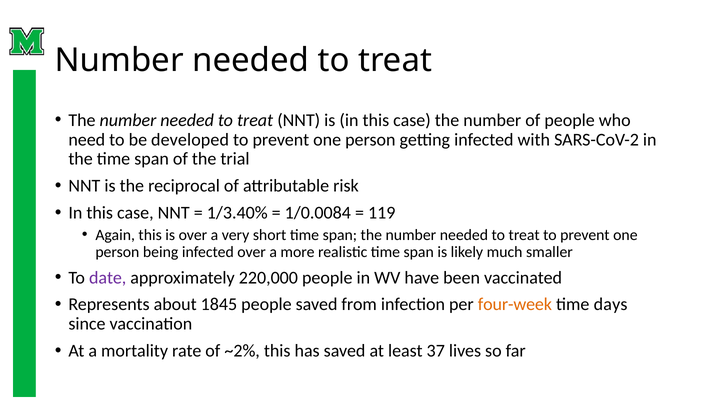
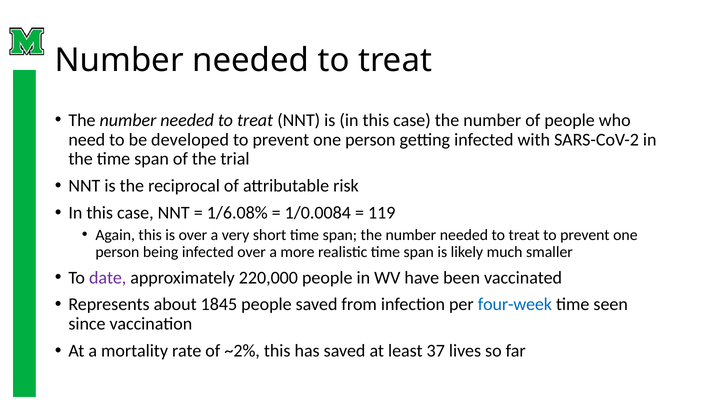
1/3.40%: 1/3.40% -> 1/6.08%
four-week colour: orange -> blue
days: days -> seen
